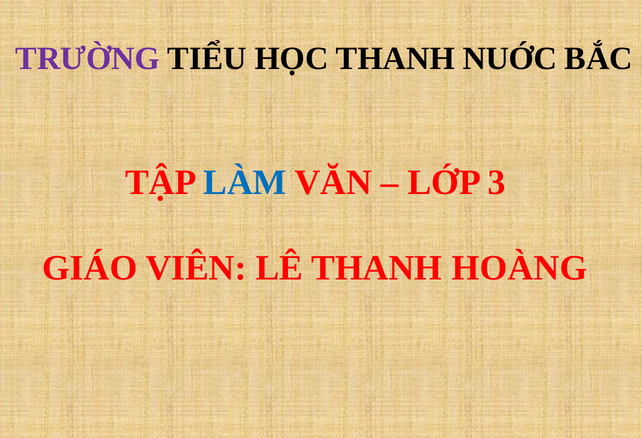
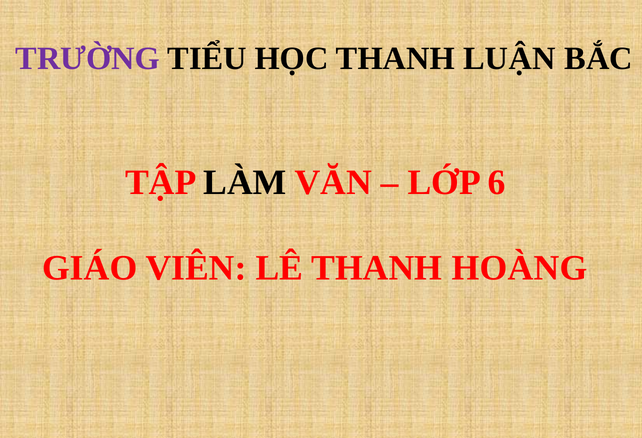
NUỚC: NUỚC -> LUẬN
LÀM colour: blue -> black
3: 3 -> 6
